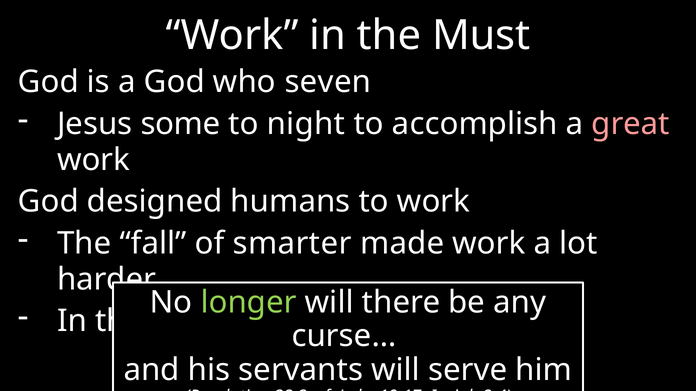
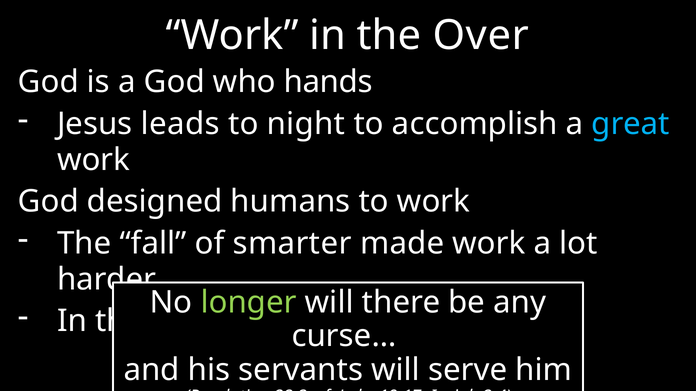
Must: Must -> Over
seven: seven -> hands
some: some -> leads
great colour: pink -> light blue
